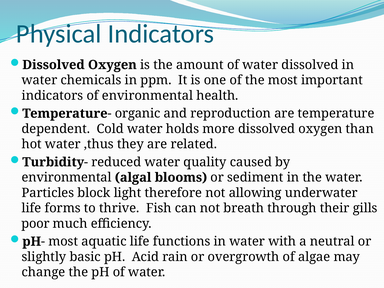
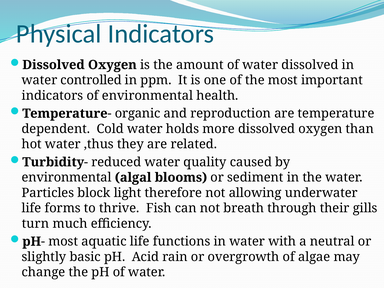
chemicals: chemicals -> controlled
poor: poor -> turn
